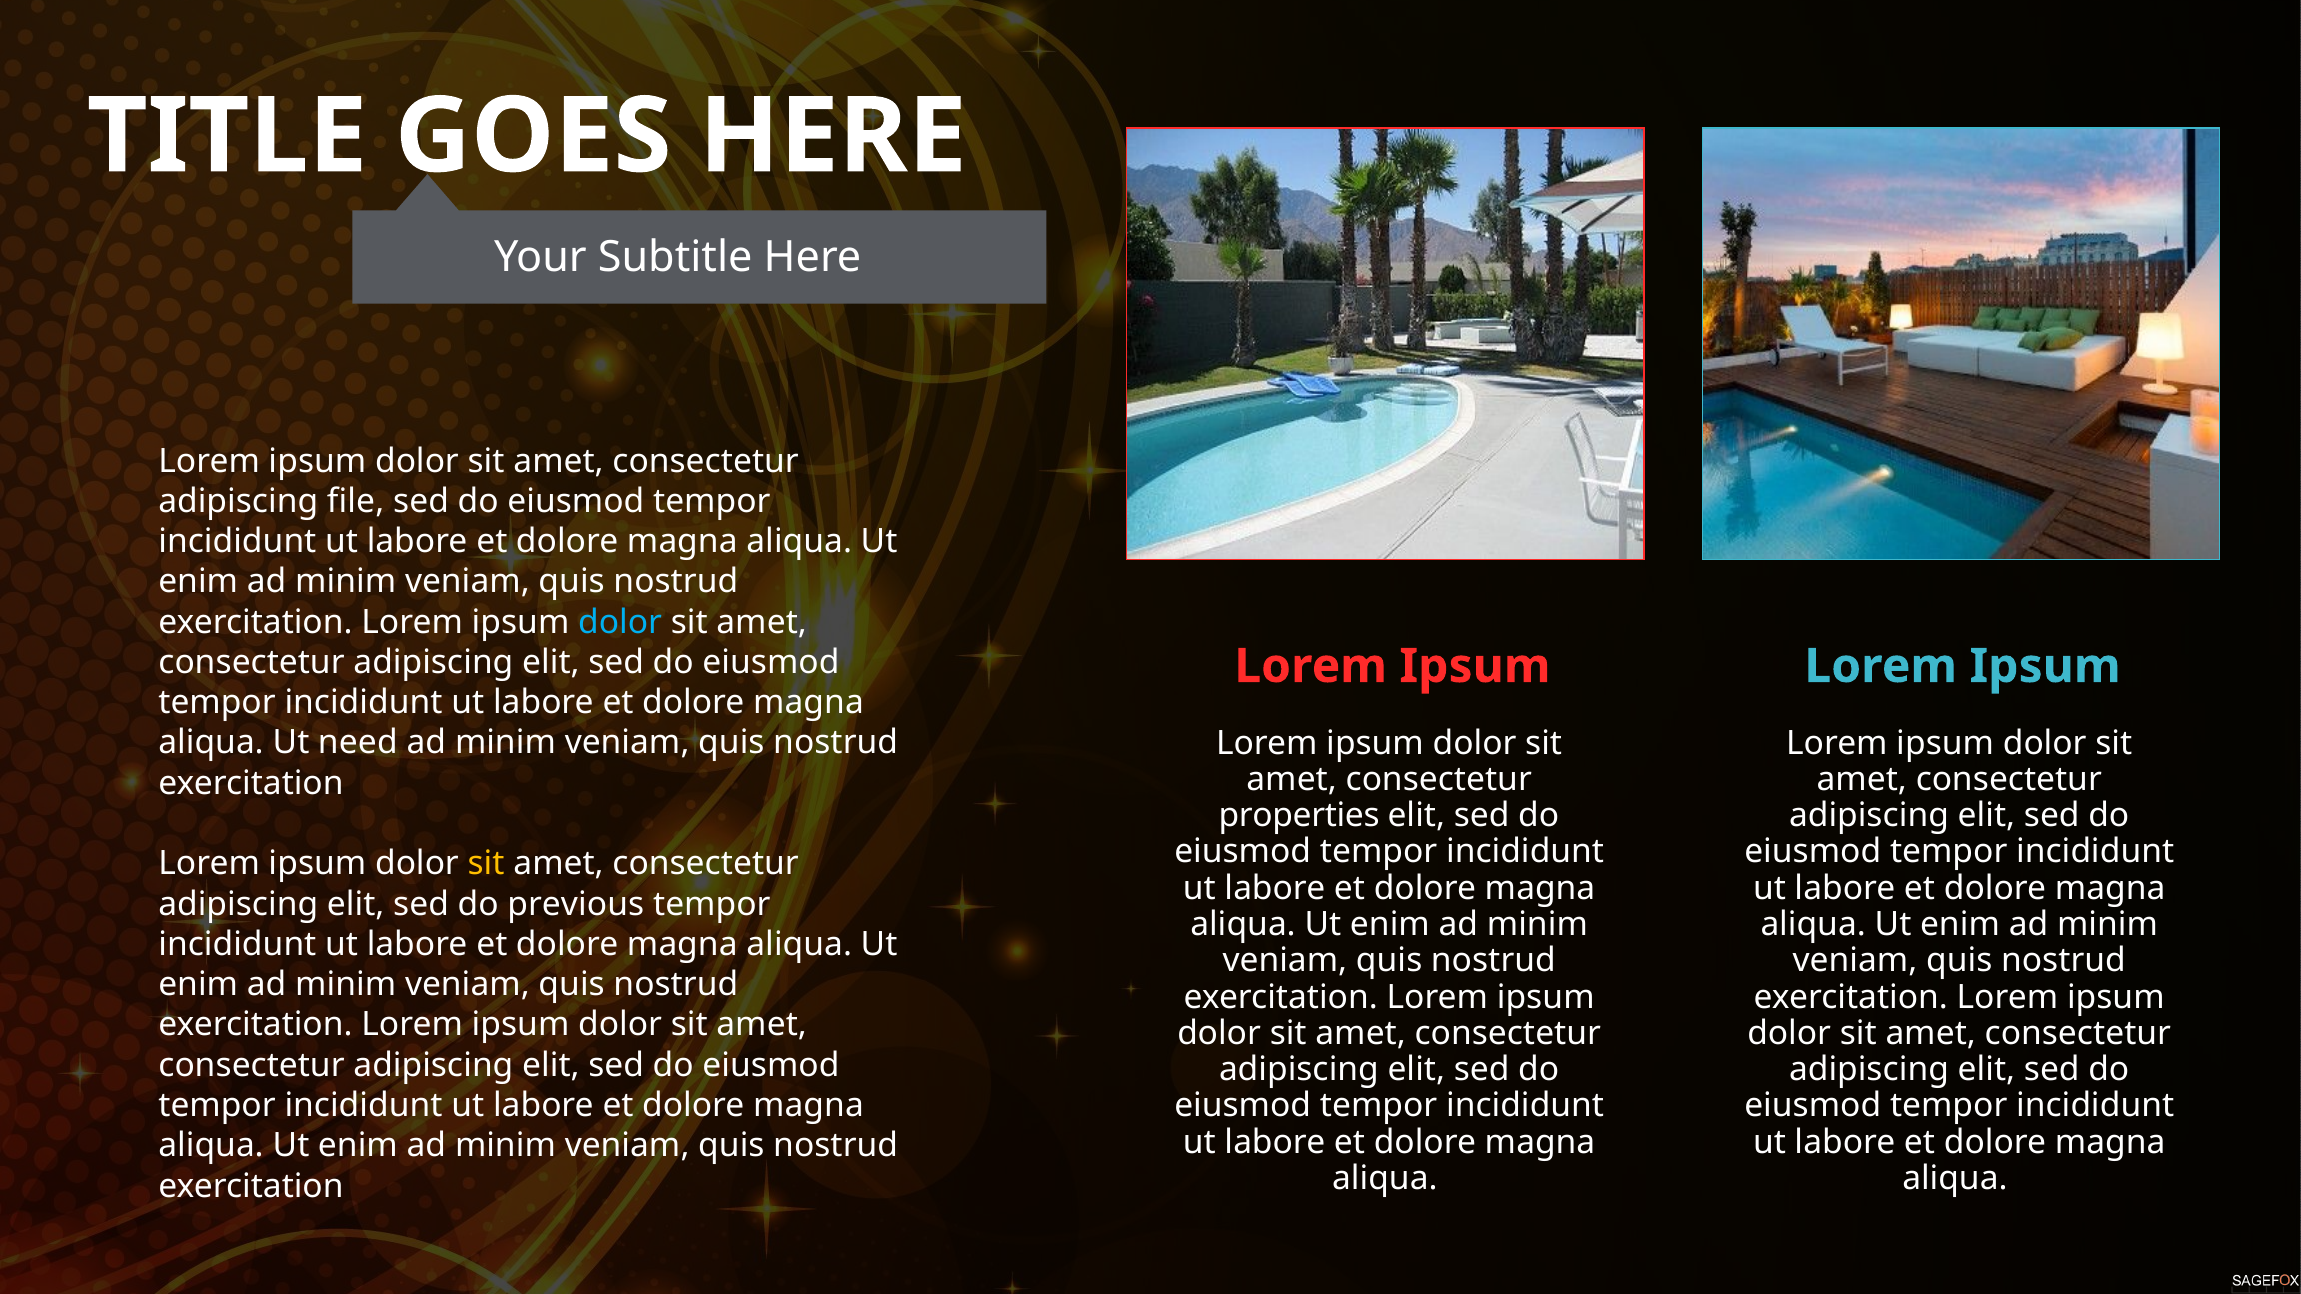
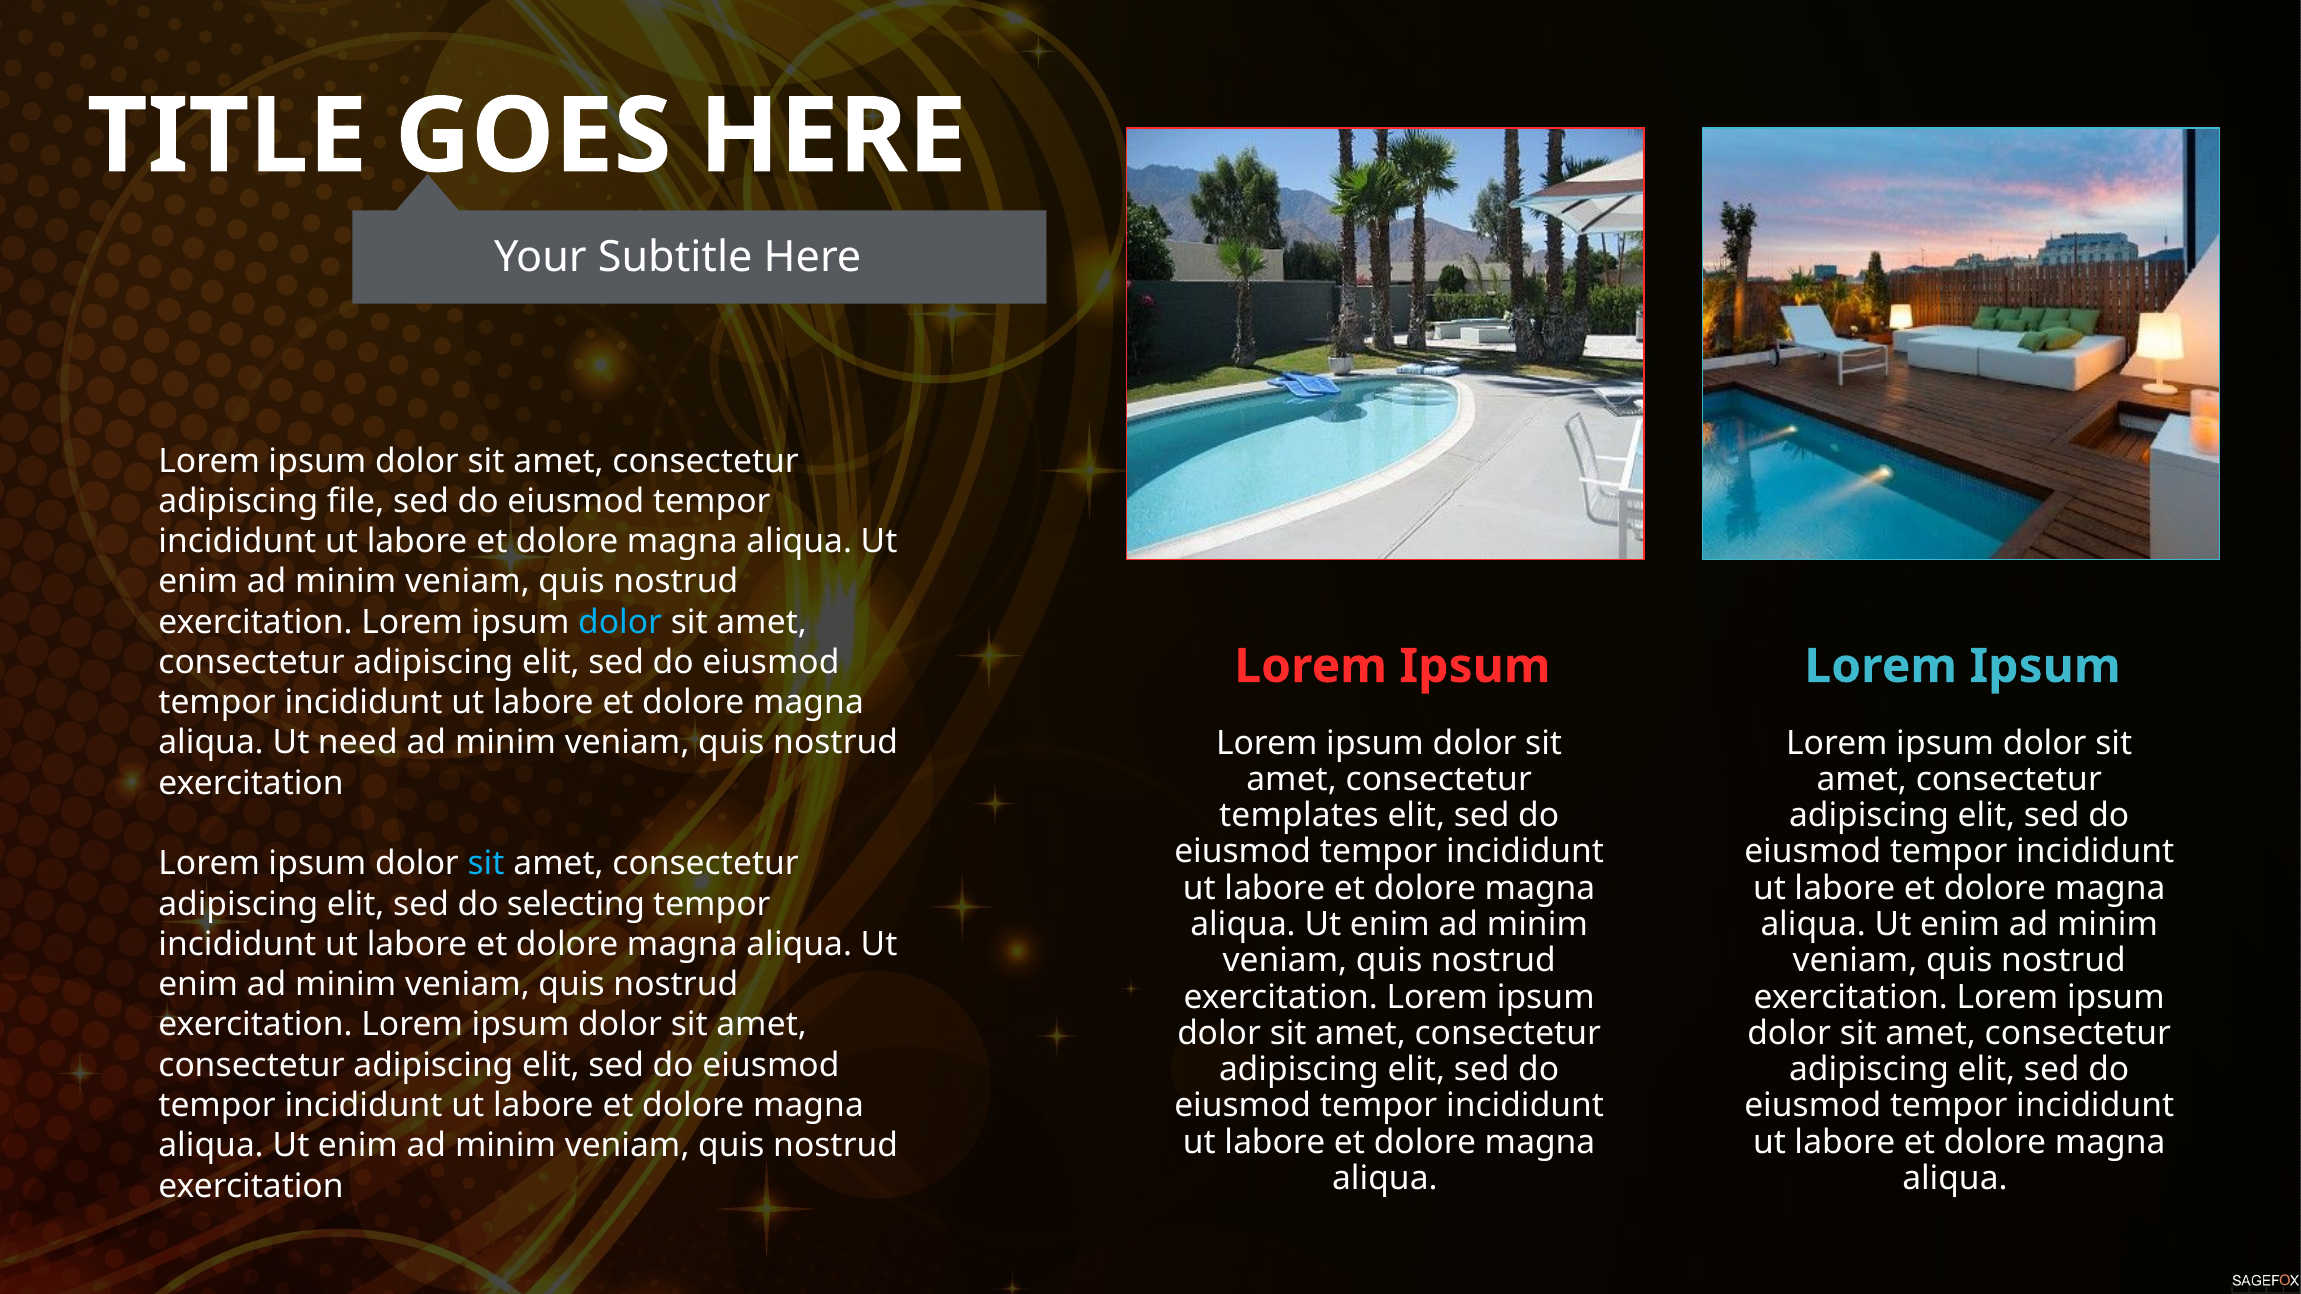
properties: properties -> templates
sit at (486, 864) colour: yellow -> light blue
previous: previous -> selecting
